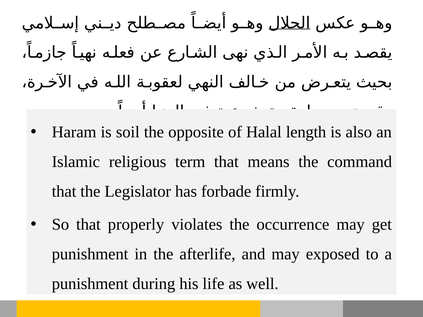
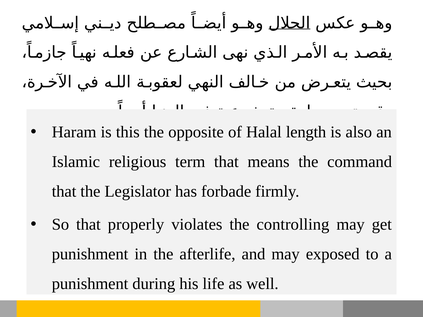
soil: soil -> this
occurrence: occurrence -> controlling
